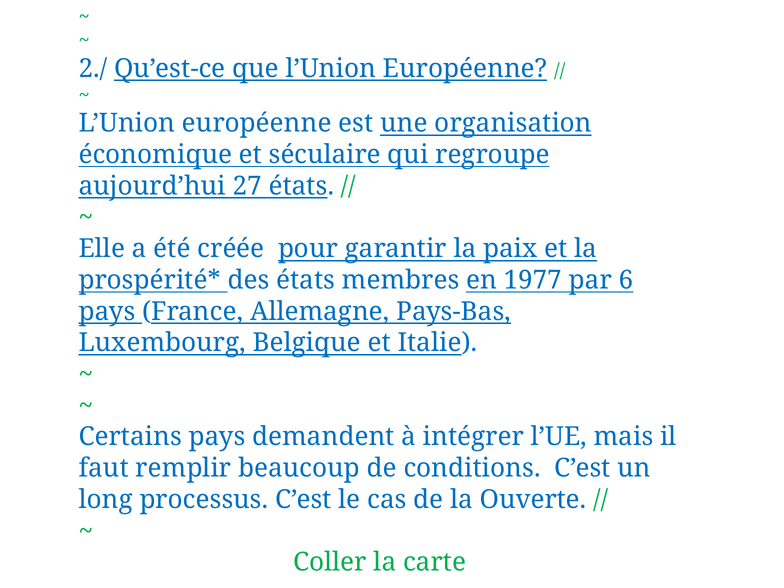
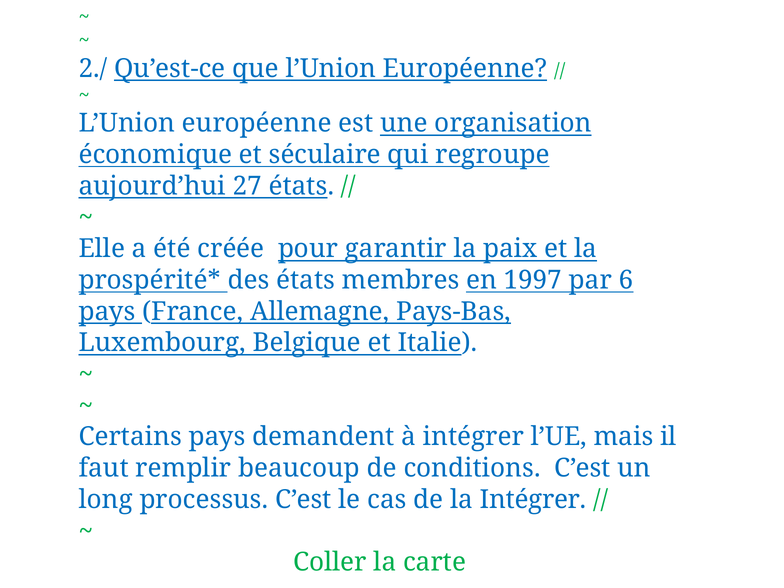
1977: 1977 -> 1997
la Ouverte: Ouverte -> Intégrer
